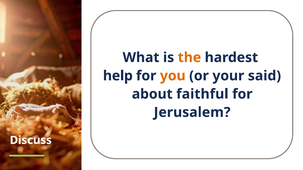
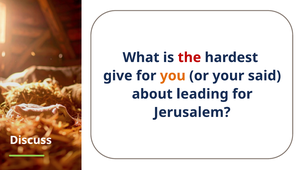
the colour: orange -> red
help: help -> give
faithful: faithful -> leading
